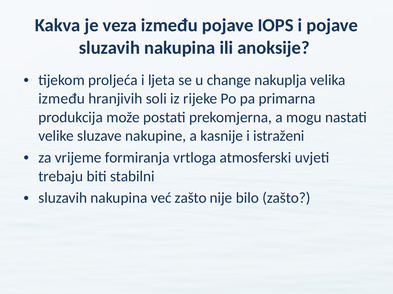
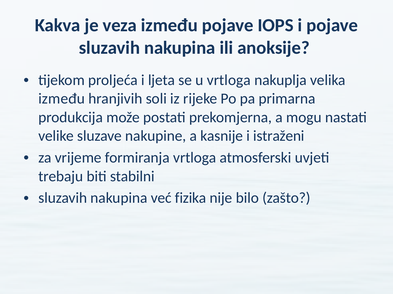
u change: change -> vrtloga
već zašto: zašto -> fizika
